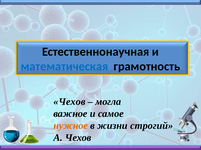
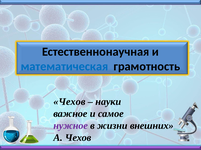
могла: могла -> науки
нужное colour: orange -> purple
строгий: строгий -> внешних
